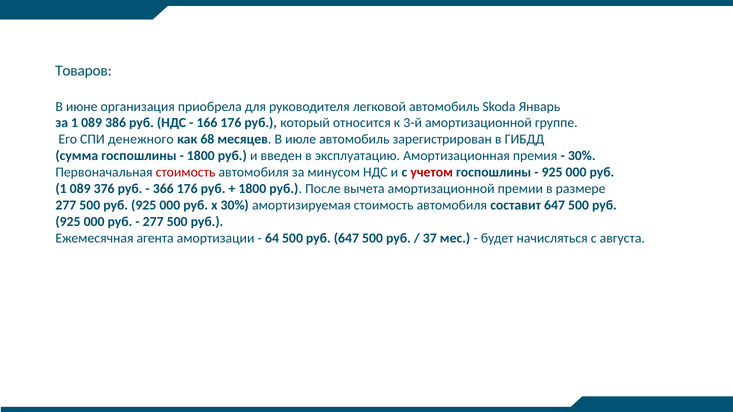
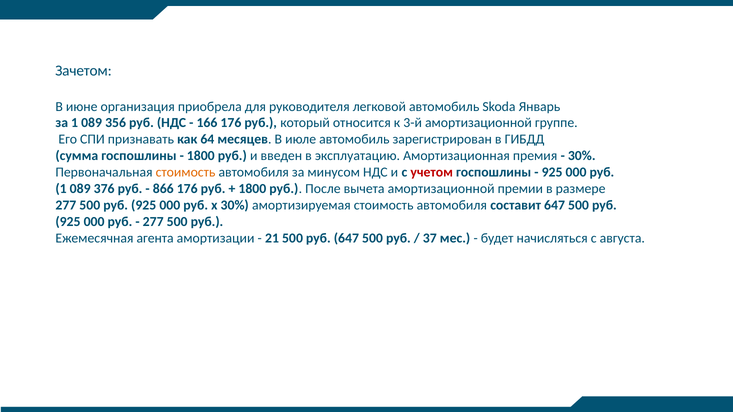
Товаров: Товаров -> Зачетом
386: 386 -> 356
денежного: денежного -> признавать
68: 68 -> 64
стоимость at (186, 173) colour: red -> orange
366: 366 -> 866
64: 64 -> 21
